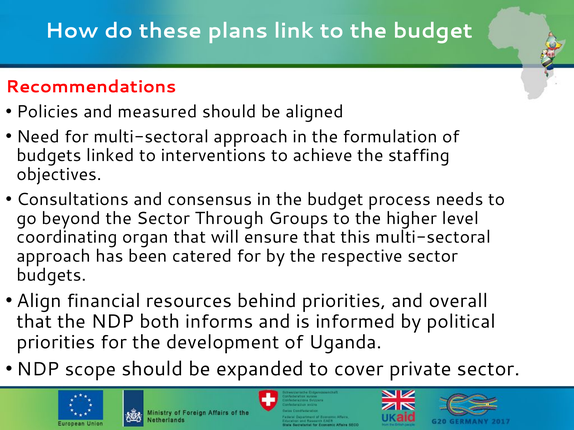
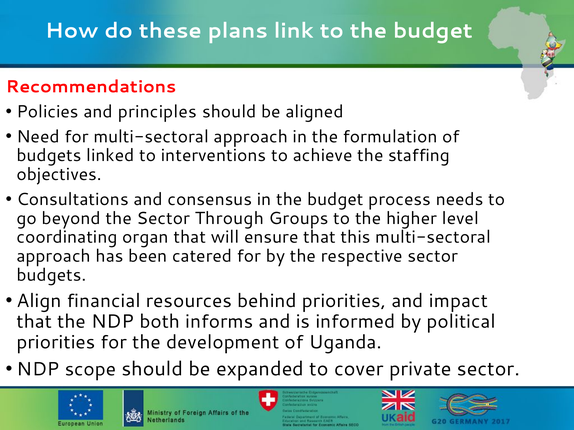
measured: measured -> principles
overall: overall -> impact
